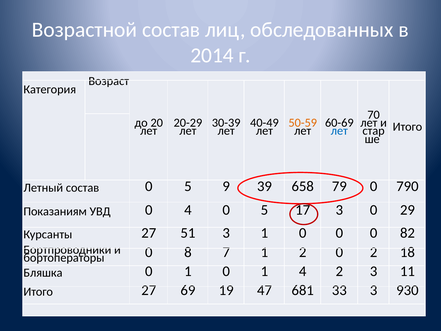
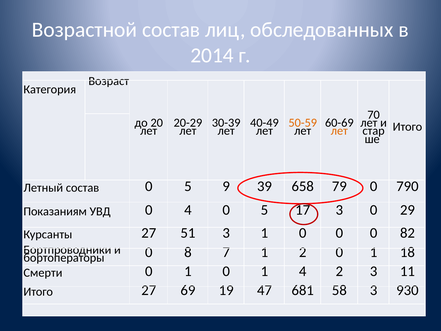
лет at (339, 131) colour: blue -> orange
2 0 2: 2 -> 1
Бляшка: Бляшка -> Смерти
33: 33 -> 58
